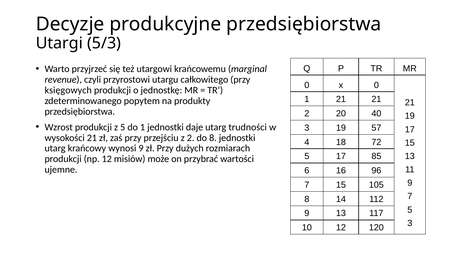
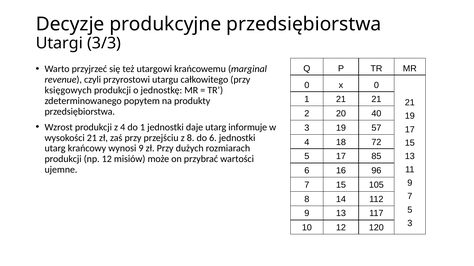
5/3: 5/3 -> 3/3
z 5: 5 -> 4
trudności: trudności -> informuje
z 2: 2 -> 8
do 8: 8 -> 6
